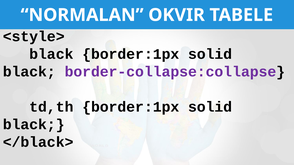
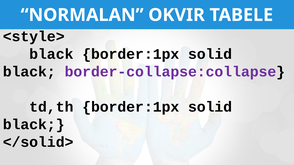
</black>: </black> -> </solid>
